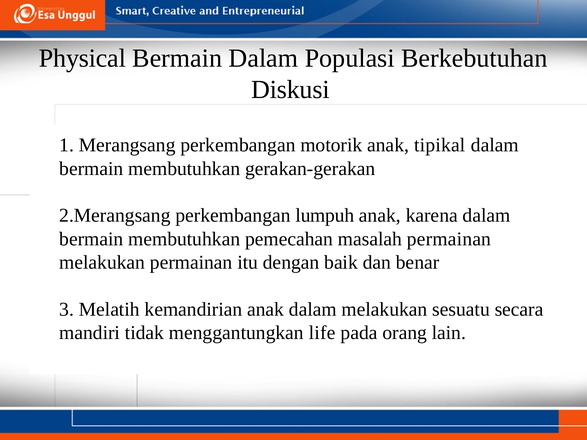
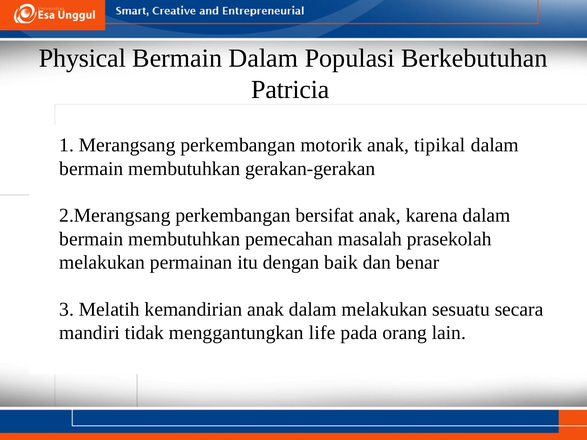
Diskusi: Diskusi -> Patricia
lumpuh: lumpuh -> bersifat
masalah permainan: permainan -> prasekolah
